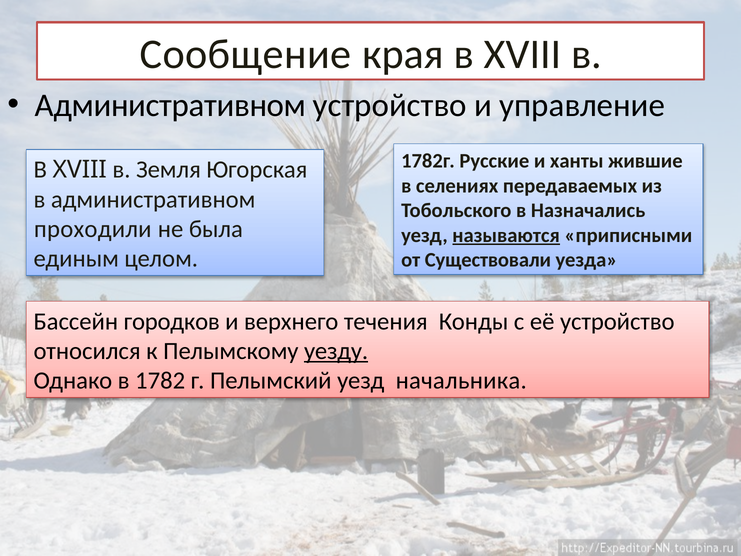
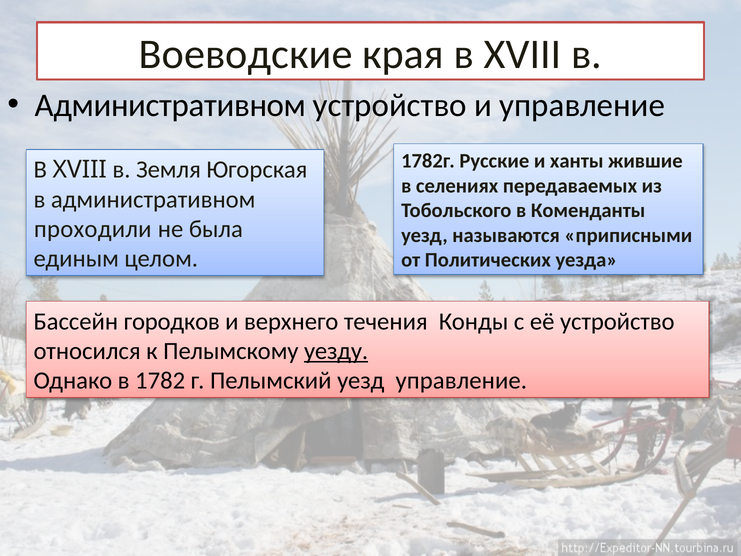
Сообщение: Сообщение -> Воеводские
Назначались: Назначались -> Коменданты
называются underline: present -> none
Существовали: Существовали -> Политических
уезд начальника: начальника -> управление
